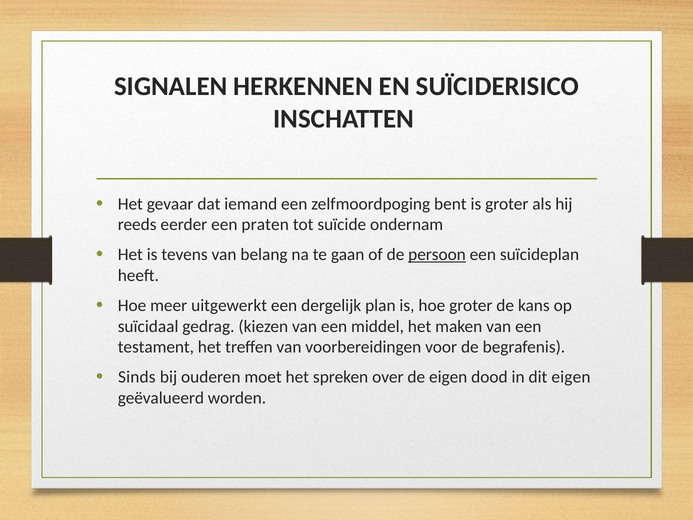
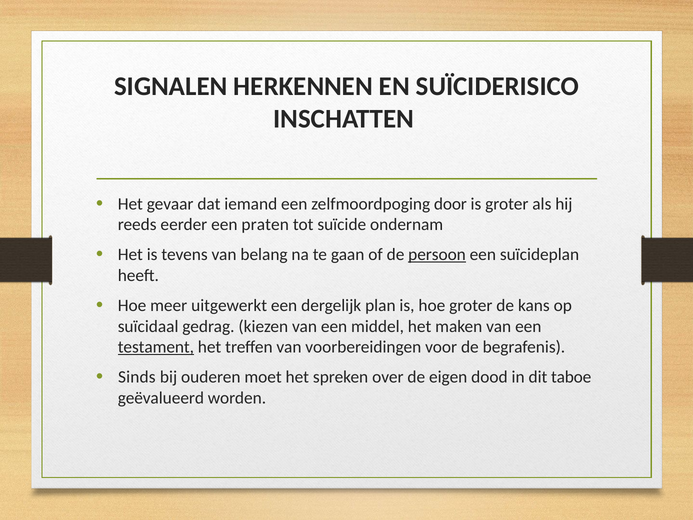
bent: bent -> door
testament underline: none -> present
dit eigen: eigen -> taboe
